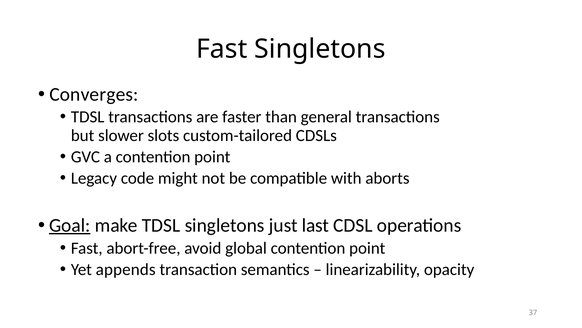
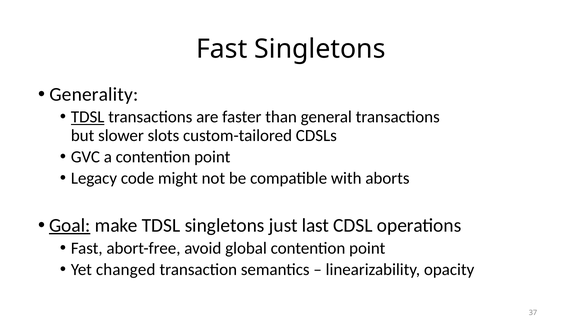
Converges: Converges -> Generality
TDSL at (88, 117) underline: none -> present
appends: appends -> changed
